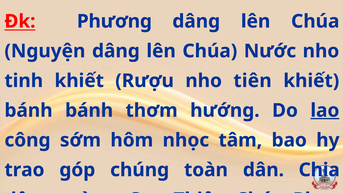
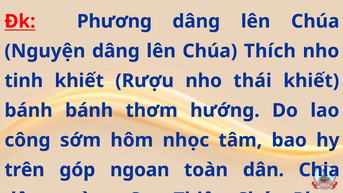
Nước: Nước -> Thích
tiên: tiên -> thái
lao underline: present -> none
trao: trao -> trên
chúng: chúng -> ngoan
